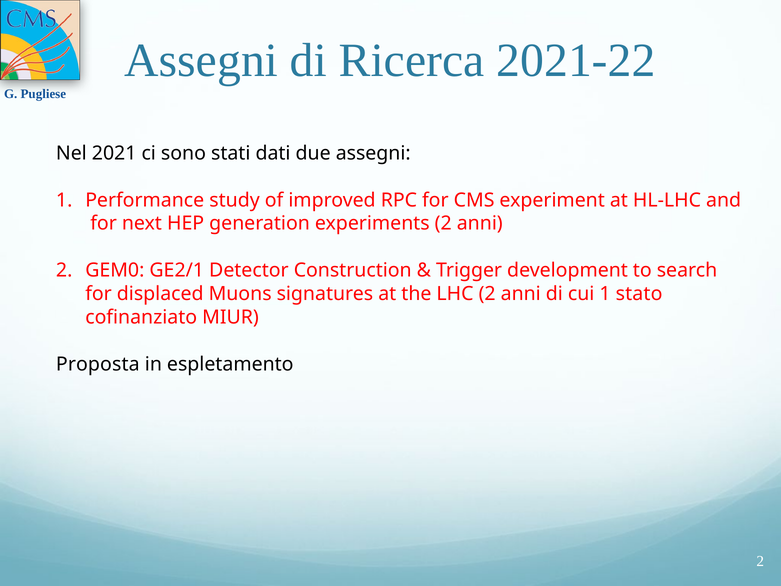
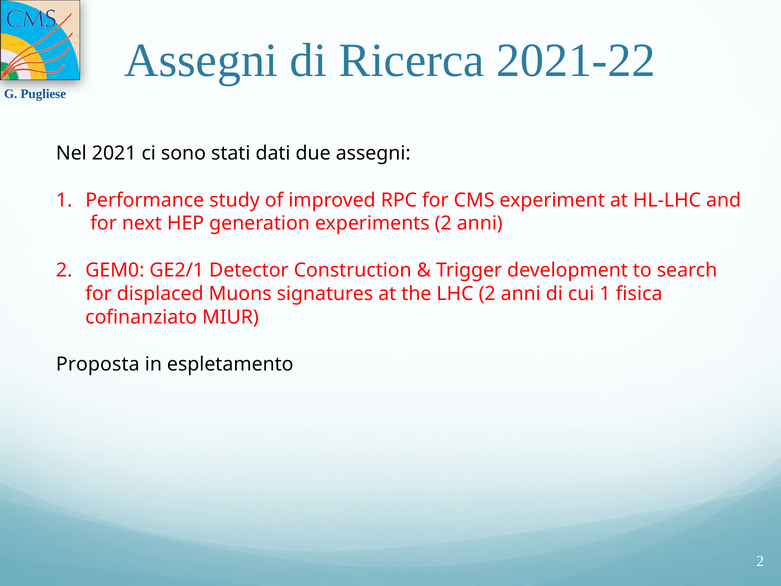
stato: stato -> fisica
